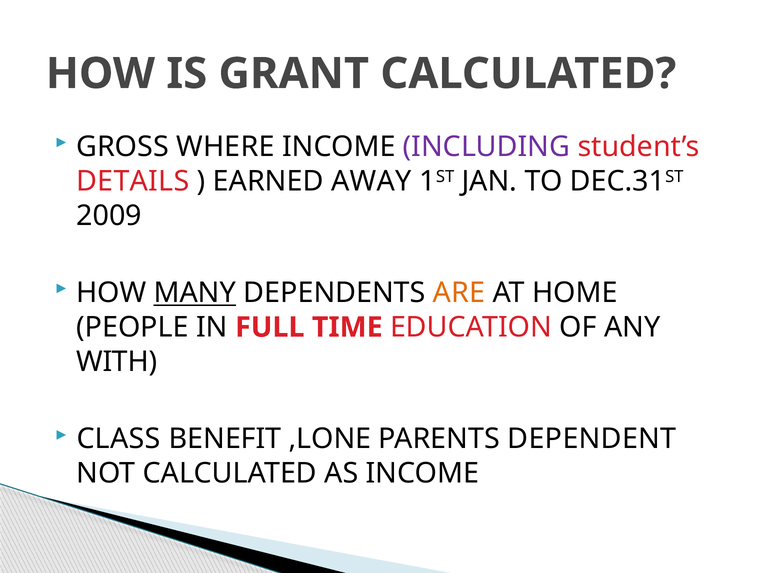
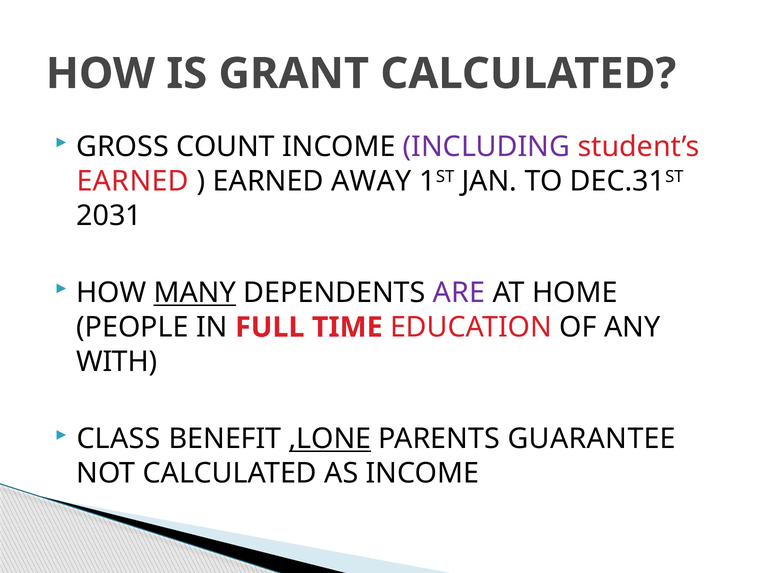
WHERE: WHERE -> COUNT
DETAILS at (133, 181): DETAILS -> EARNED
2009: 2009 -> 2031
ARE colour: orange -> purple
,LONE underline: none -> present
DEPENDENT: DEPENDENT -> GUARANTEE
